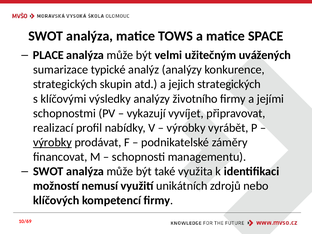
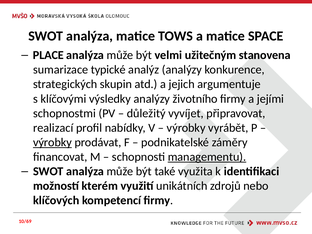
uvážených: uvážených -> stanovena
jejich strategických: strategických -> argumentuje
vykazují: vykazují -> důležitý
managementu underline: none -> present
nemusí: nemusí -> kterém
